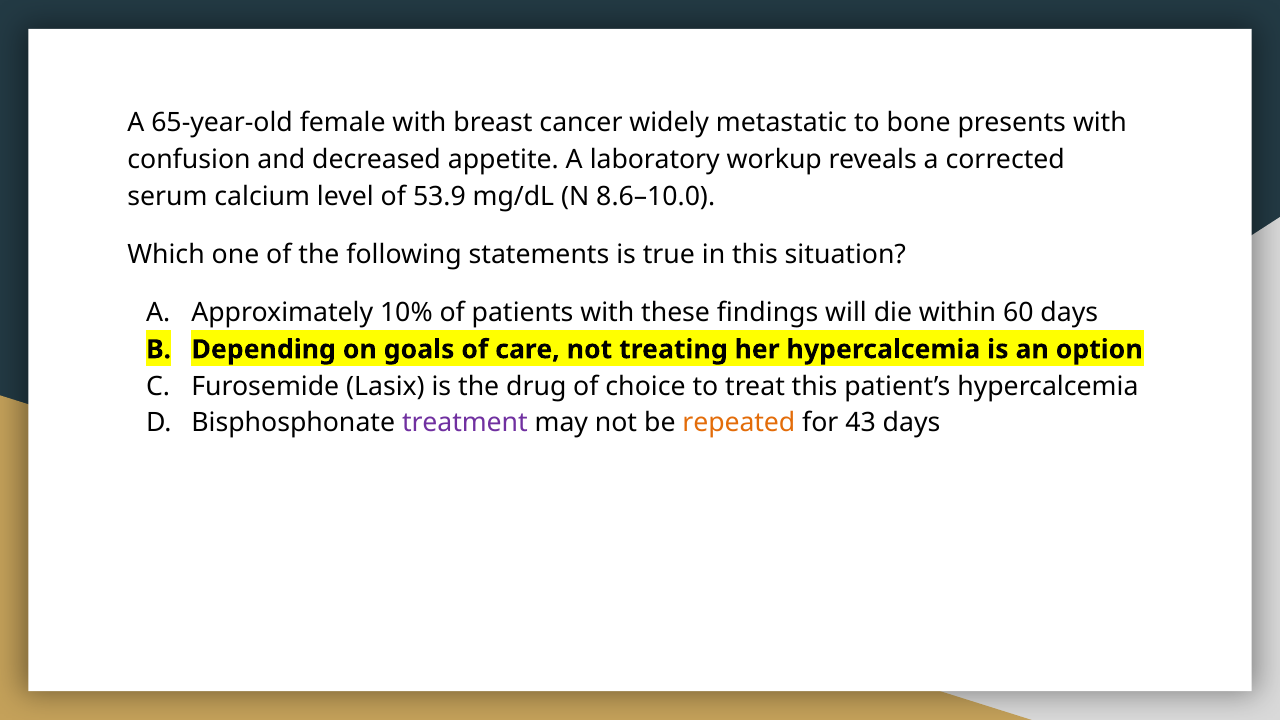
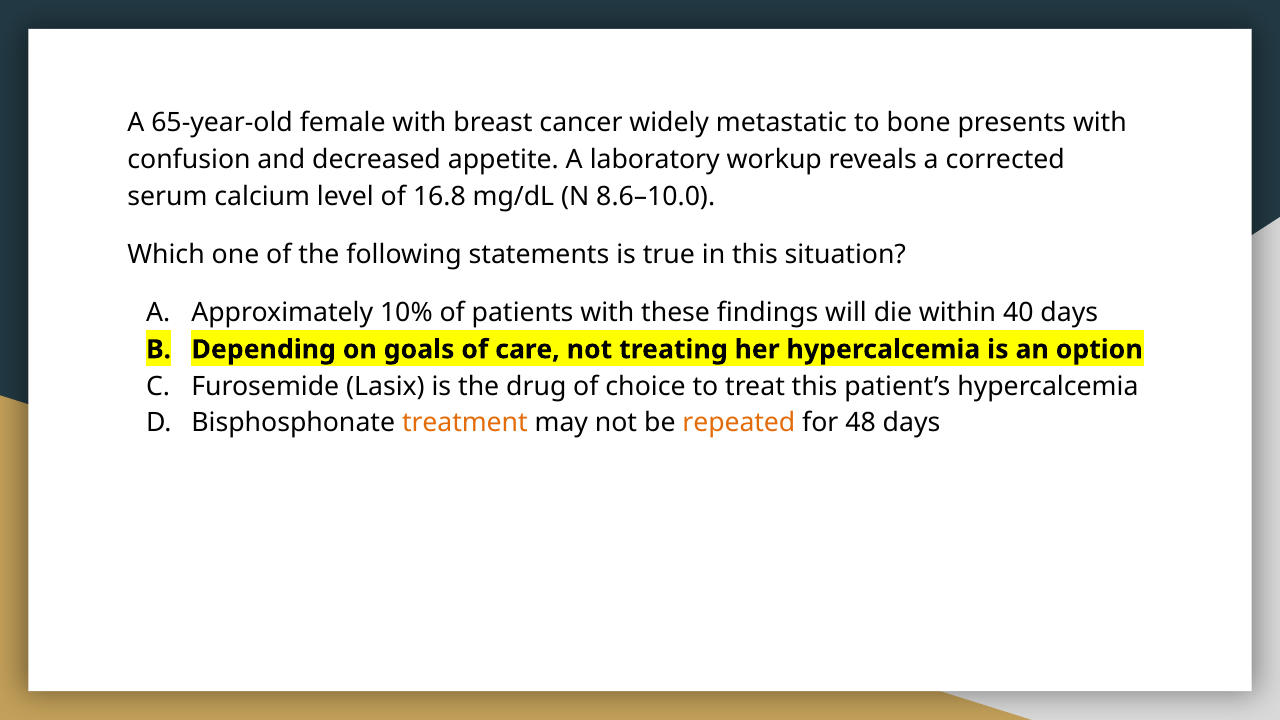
53.9: 53.9 -> 16.8
60: 60 -> 40
treatment colour: purple -> orange
43: 43 -> 48
